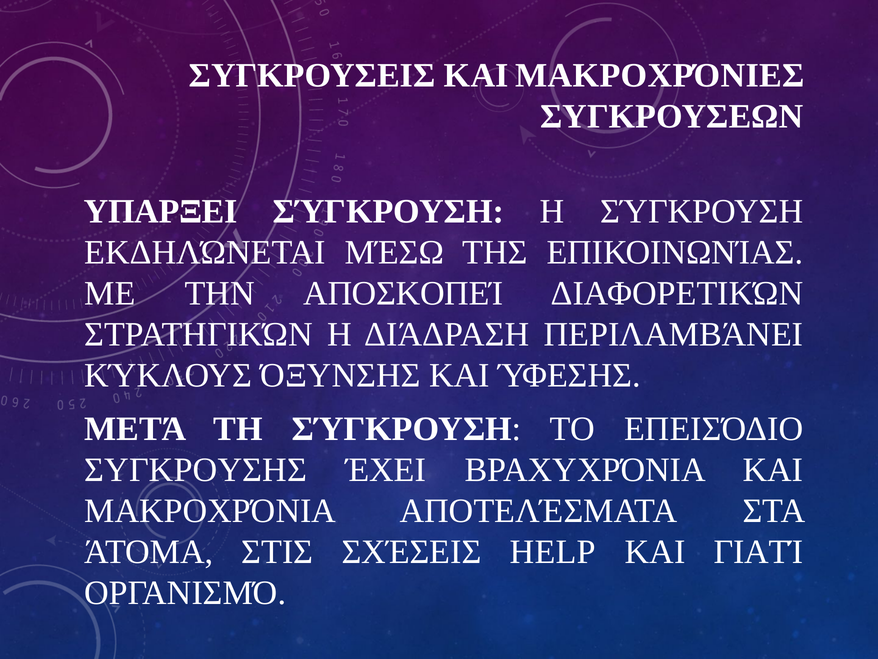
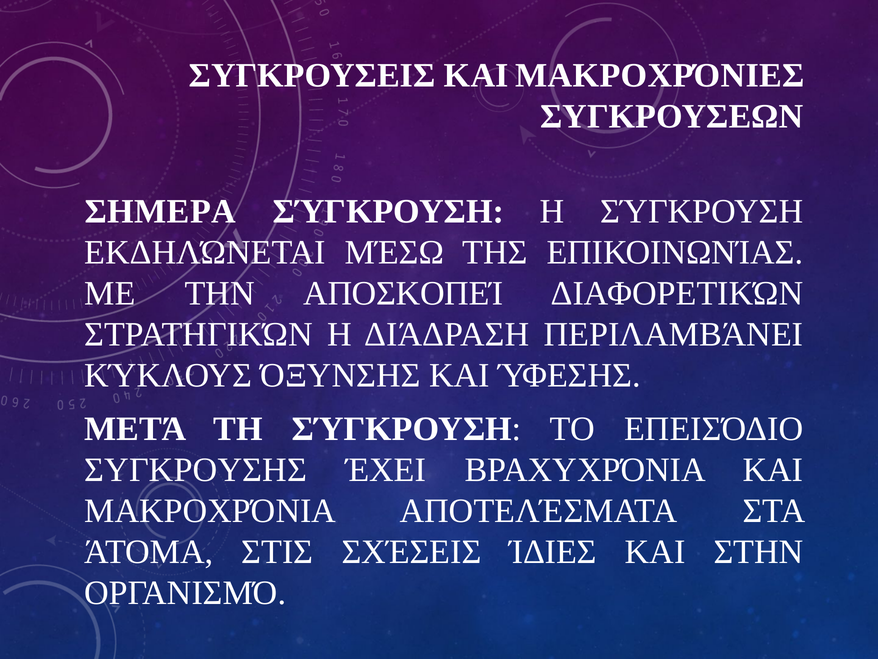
ΥΠΑΡΞΕΙ: ΥΠΑΡΞΕΙ -> ΣΗΜΕΡΑ
HELP: HELP -> ΊΔΙΕΣ
ΓΙΑΤΊ: ΓΙΑΤΊ -> ΣΤΗΝ
